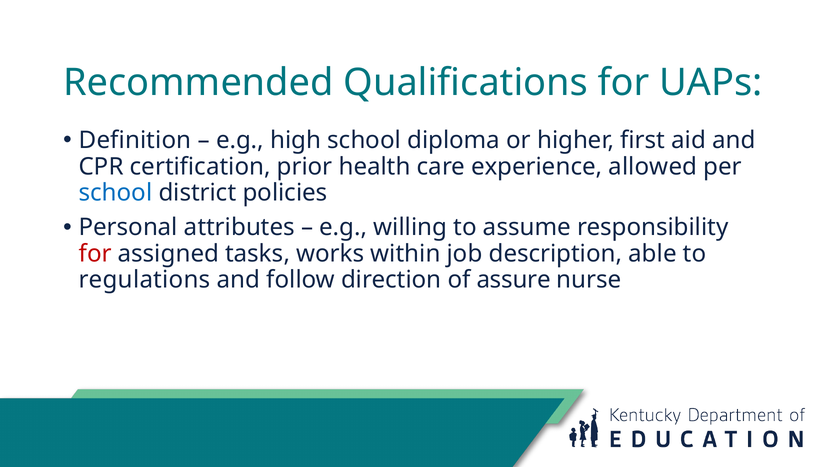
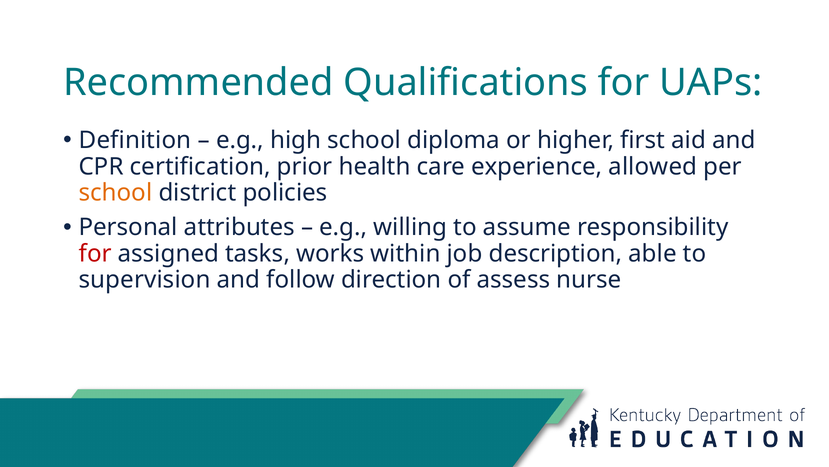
school at (116, 192) colour: blue -> orange
regulations: regulations -> supervision
assure: assure -> assess
